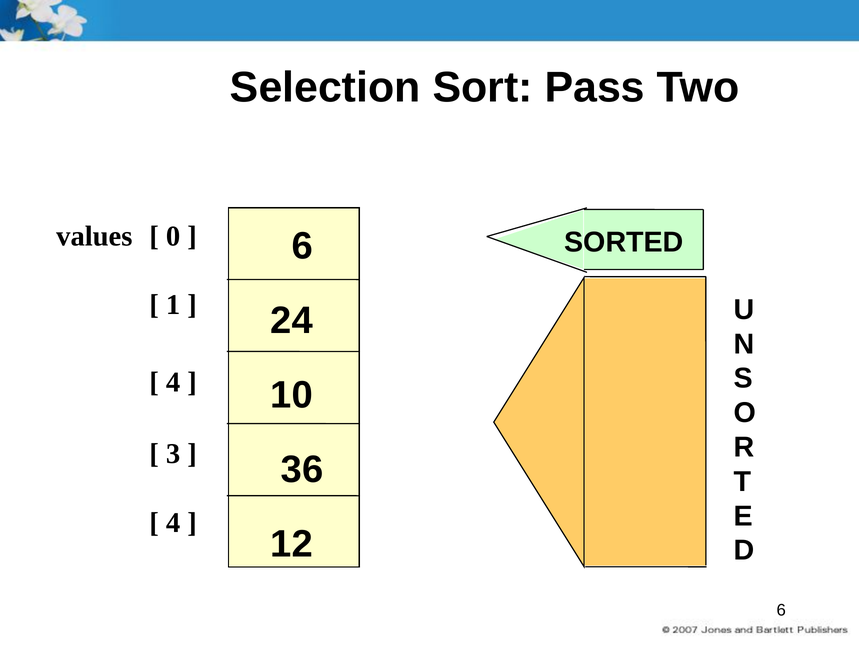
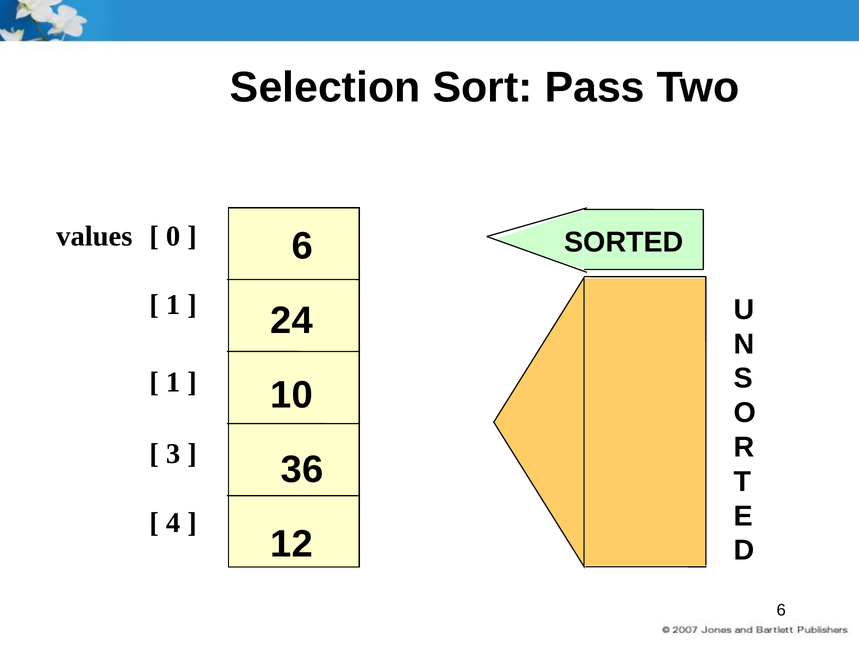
4 at (173, 382): 4 -> 1
